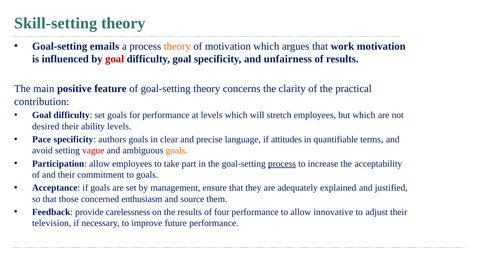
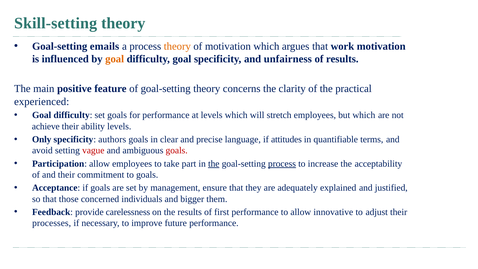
goal at (115, 59) colour: red -> orange
contribution: contribution -> experienced
desired: desired -> achieve
Pace: Pace -> Only
goals at (177, 151) colour: orange -> red
the at (214, 164) underline: none -> present
enthusiasm: enthusiasm -> individuals
source: source -> bigger
four: four -> first
television: television -> processes
